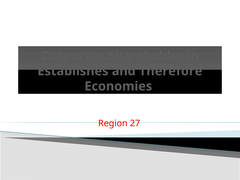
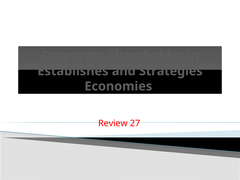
Therefore: Therefore -> Strategies
Region: Region -> Review
